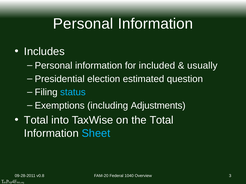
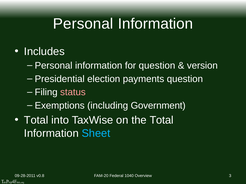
for included: included -> question
usually: usually -> version
estimated: estimated -> payments
status colour: light blue -> pink
Adjustments: Adjustments -> Government
